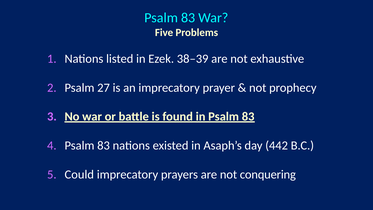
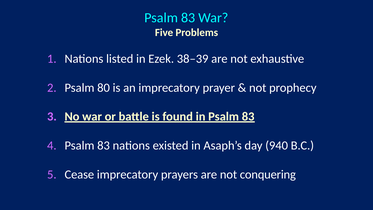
27: 27 -> 80
442: 442 -> 940
Could: Could -> Cease
